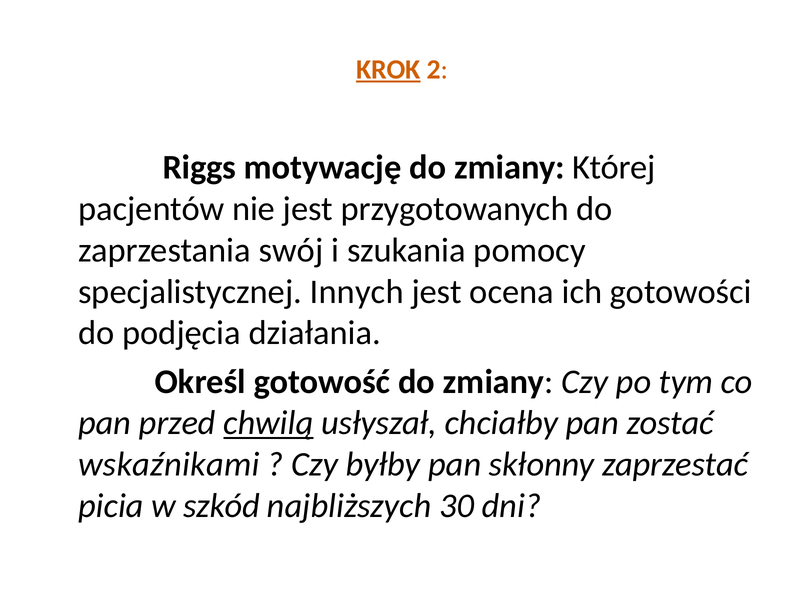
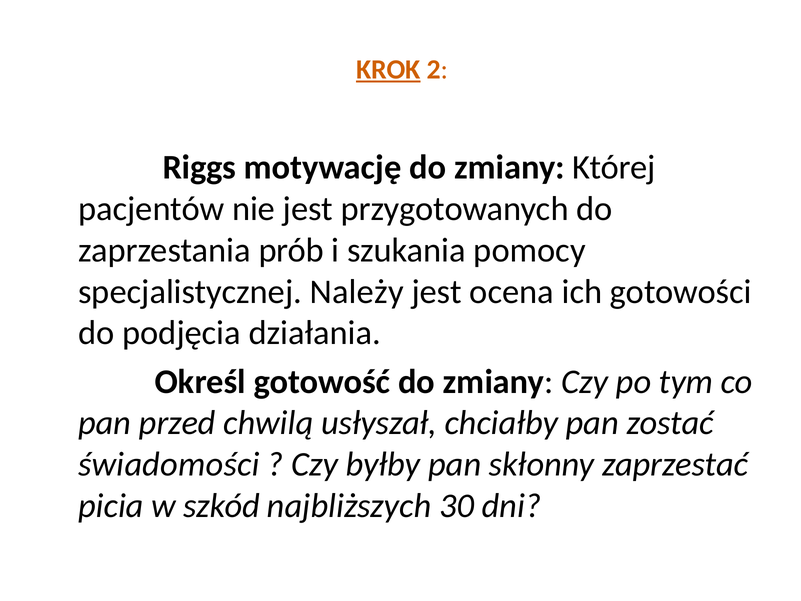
swój: swój -> prób
Innych: Innych -> Należy
chwilą underline: present -> none
wskaźnikami: wskaźnikami -> świadomości
